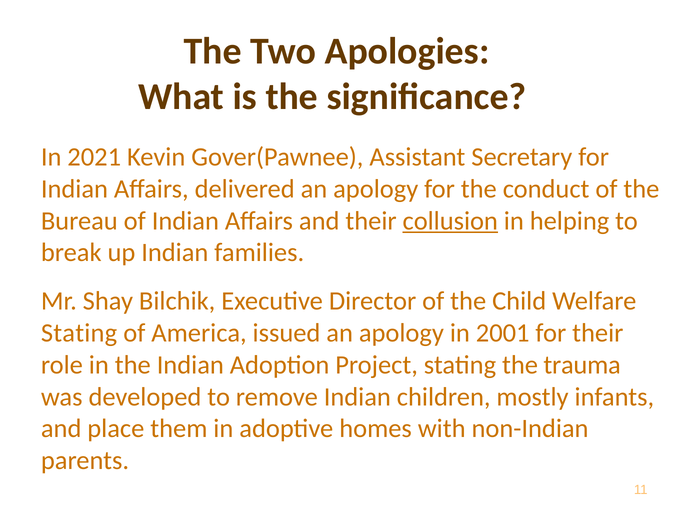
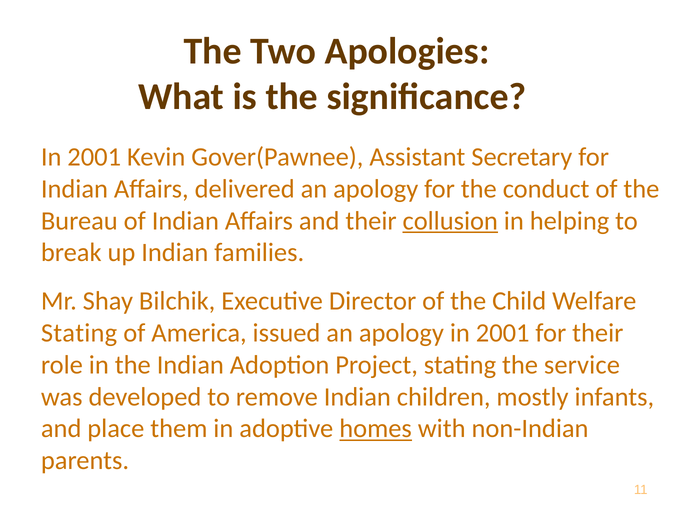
2021 at (94, 157): 2021 -> 2001
trauma: trauma -> service
homes underline: none -> present
